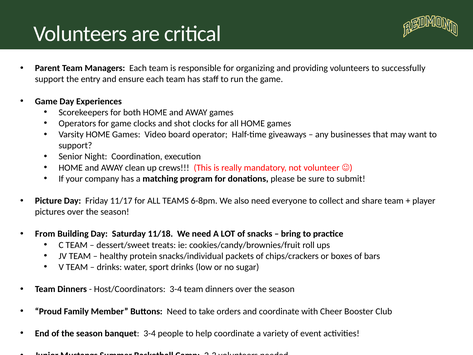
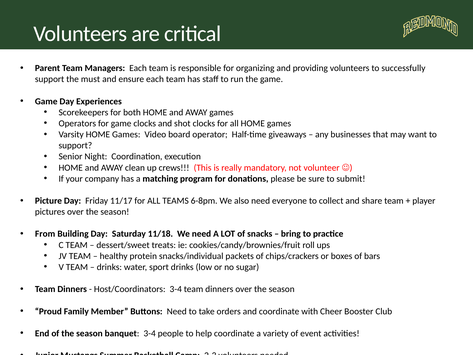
entry: entry -> must
